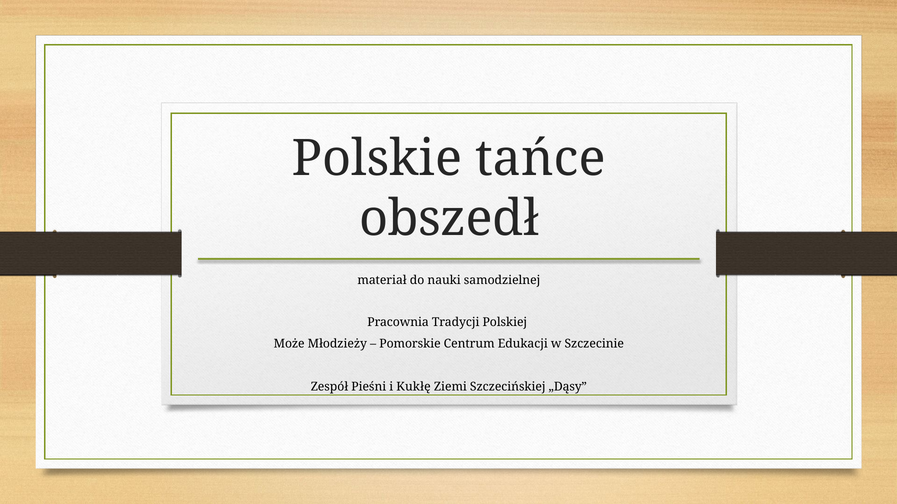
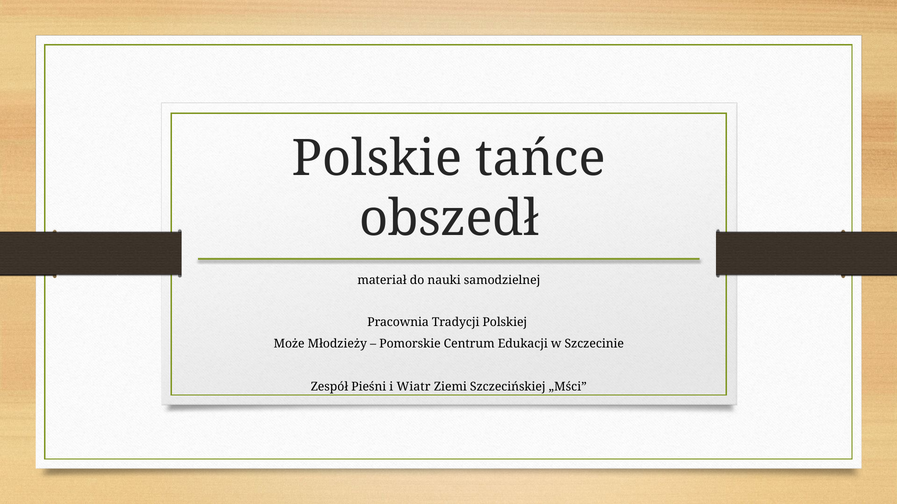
Kukłę: Kukłę -> Wiatr
„Dąsy: „Dąsy -> „Mści
